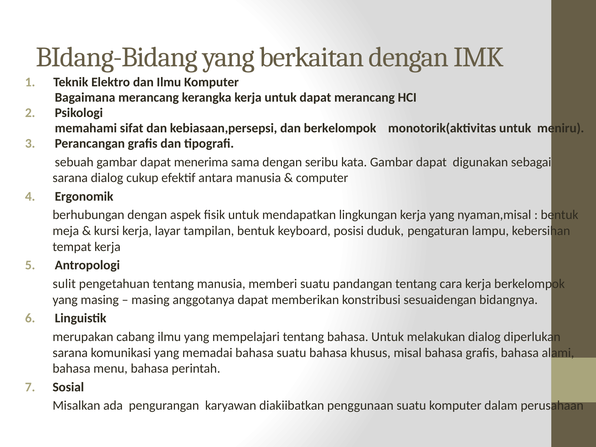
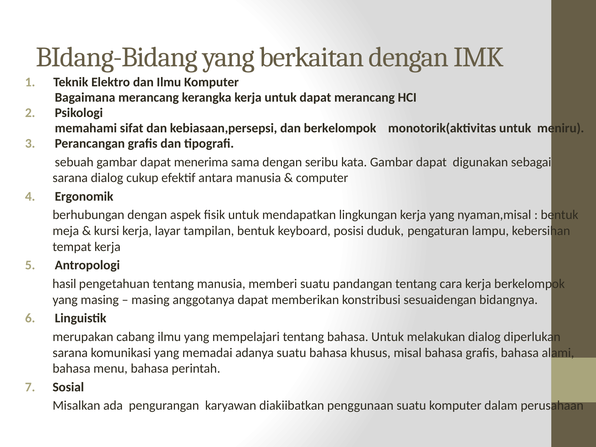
sulit: sulit -> hasil
memadai bahasa: bahasa -> adanya
